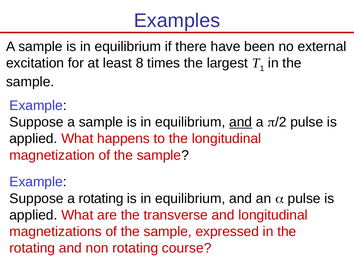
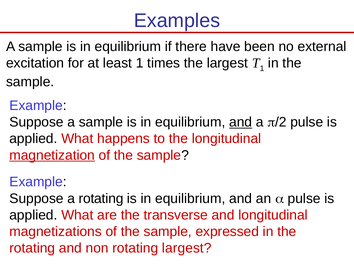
least 8: 8 -> 1
magnetization underline: none -> present
rotating course: course -> largest
